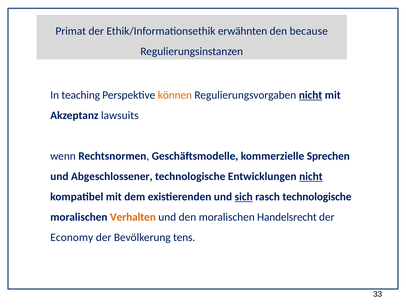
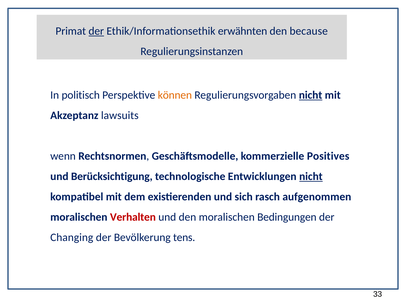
der at (96, 31) underline: none -> present
teaching: teaching -> politisch
Sprechen: Sprechen -> Positives
Abgeschlossener: Abgeschlossener -> Berücksichtigung
sich underline: present -> none
rasch technologische: technologische -> aufgenommen
Verhalten colour: orange -> red
Handelsrecht: Handelsrecht -> Bedingungen
Economy: Economy -> Changing
